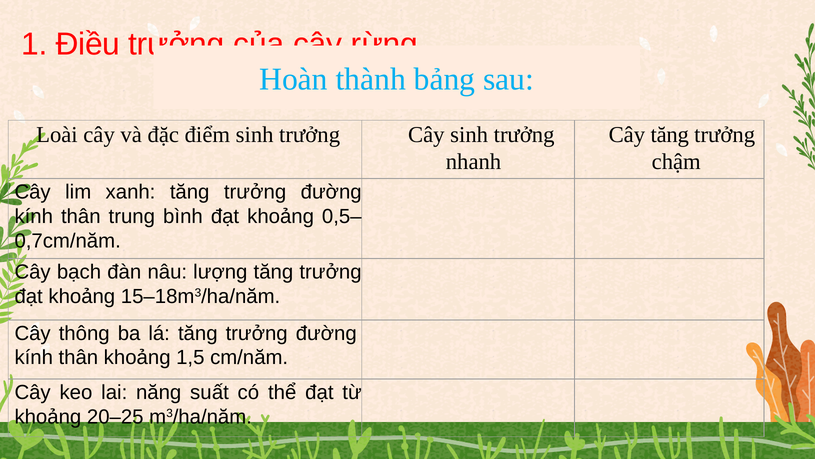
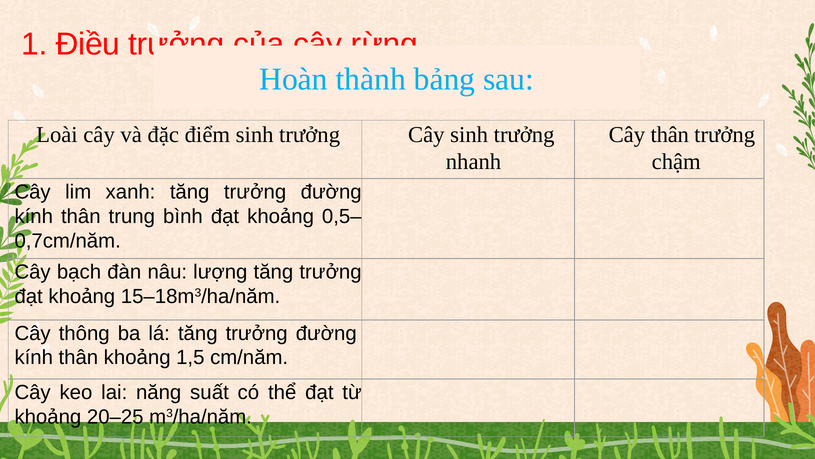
Cây tăng: tăng -> thân
